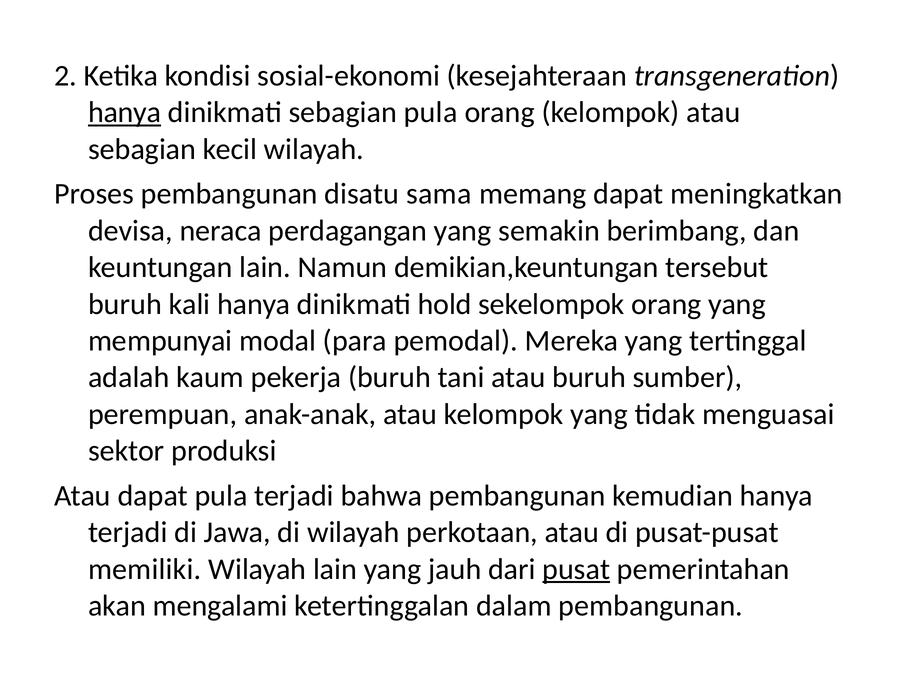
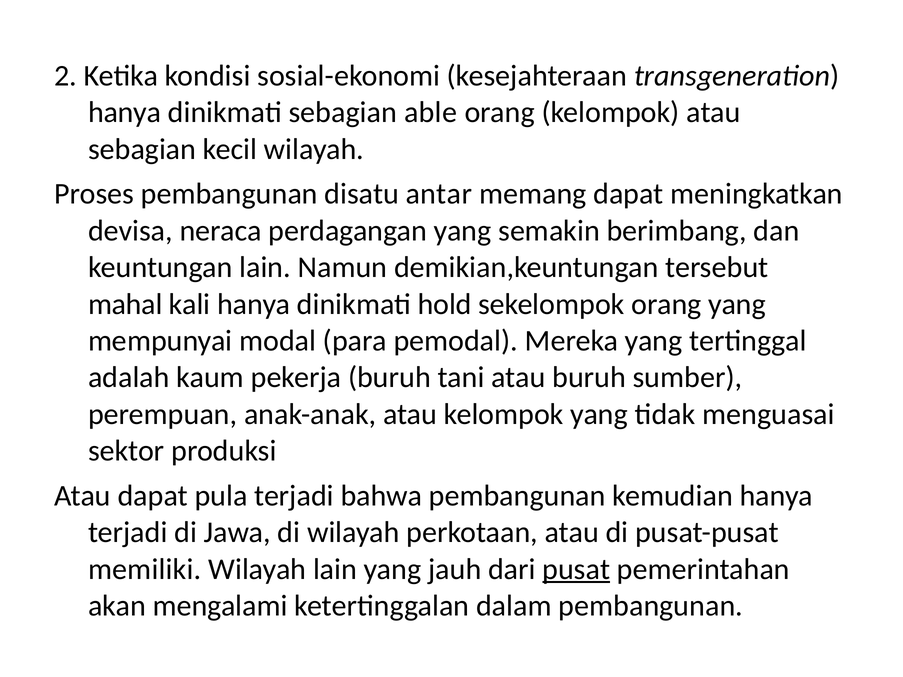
hanya at (125, 113) underline: present -> none
sebagian pula: pula -> able
sama: sama -> antar
buruh at (125, 304): buruh -> mahal
